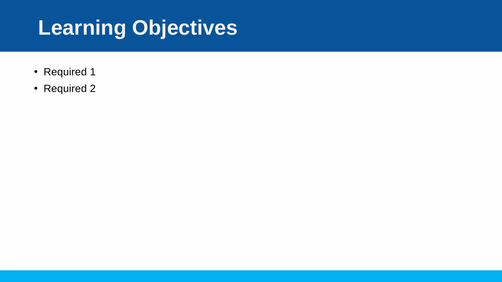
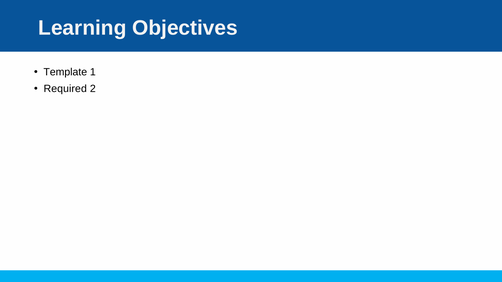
Required at (65, 72): Required -> Template
